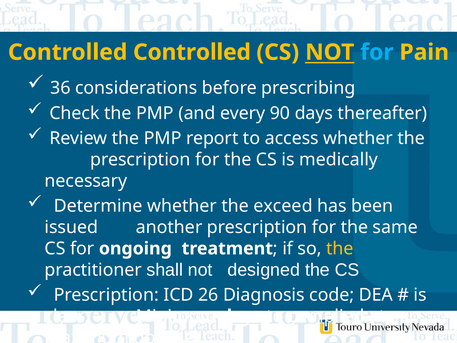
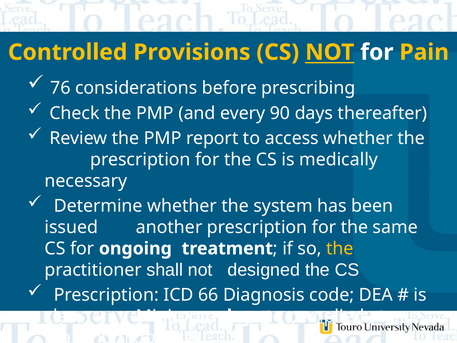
Controlled Controlled: Controlled -> Provisions
for at (377, 52) colour: light blue -> white
36: 36 -> 76
exceed: exceed -> system
26: 26 -> 66
